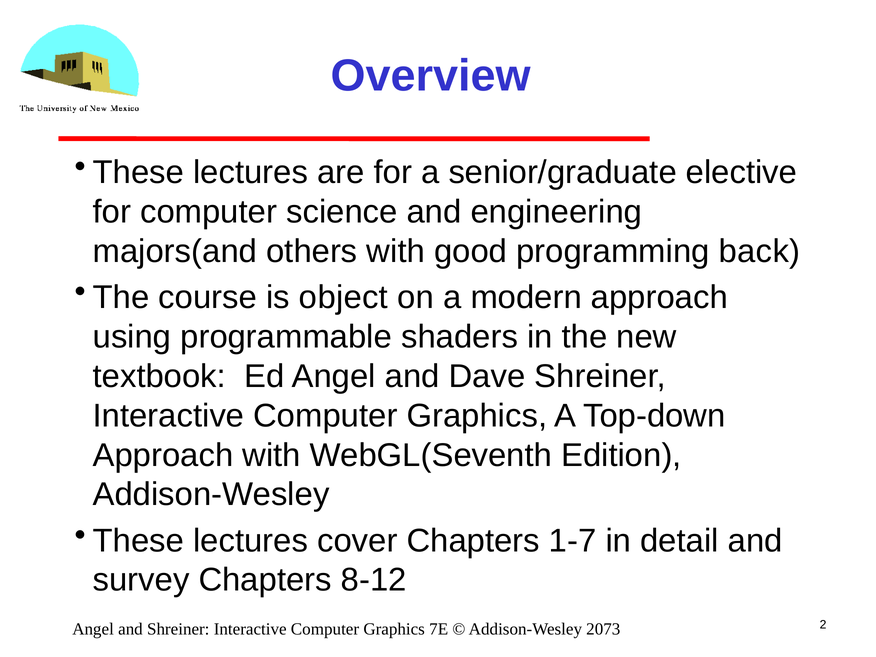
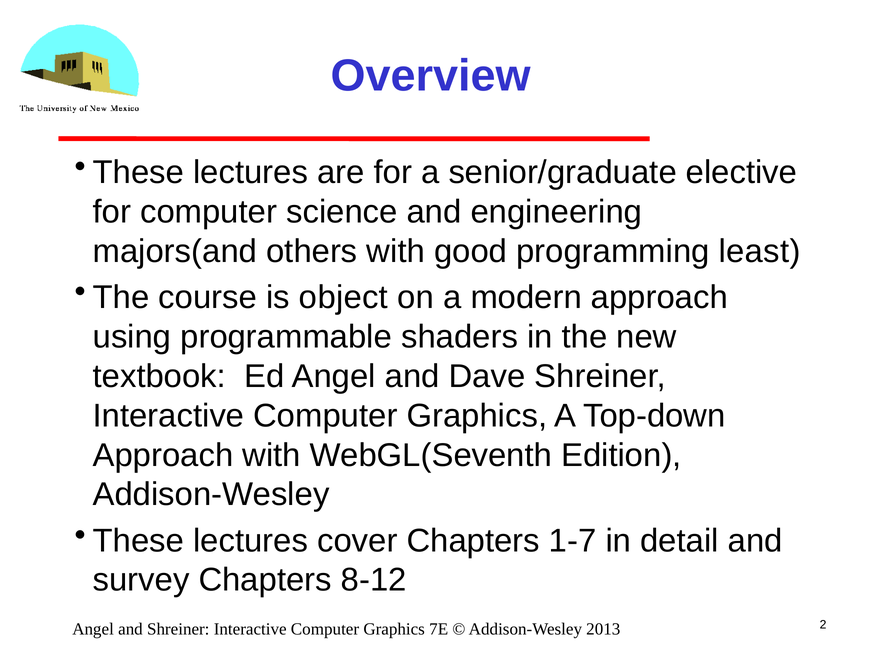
back: back -> least
2073: 2073 -> 2013
